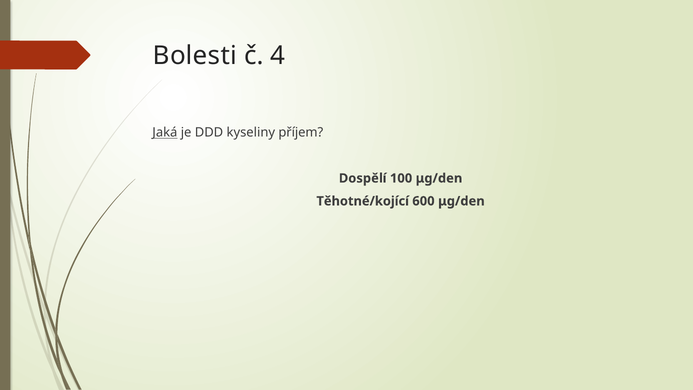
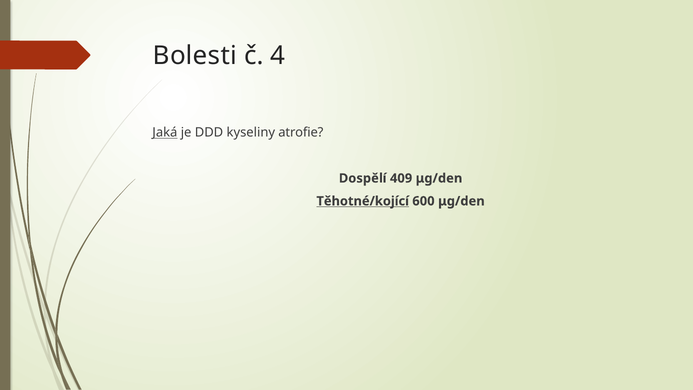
příjem: příjem -> atrofie
100: 100 -> 409
Těhotné/kojící underline: none -> present
